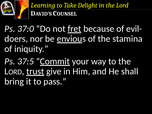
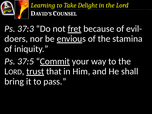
37:0: 37:0 -> 37:3
give: give -> that
